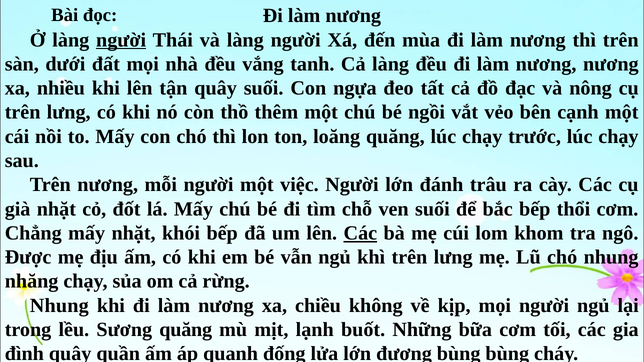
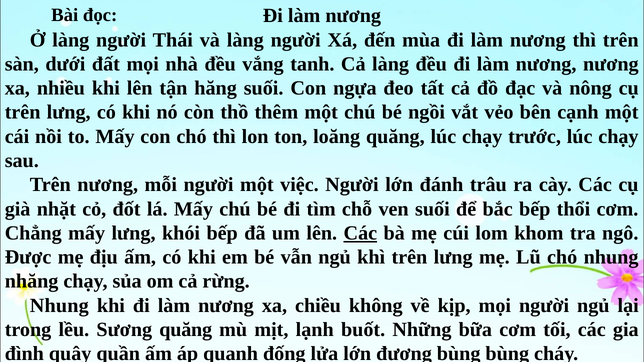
người at (121, 40) underline: present -> none
tận quây: quây -> hăng
mấy nhặt: nhặt -> lưng
